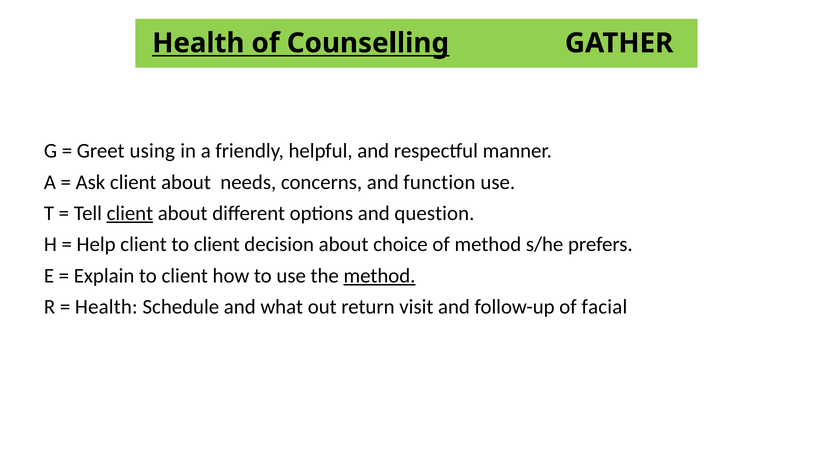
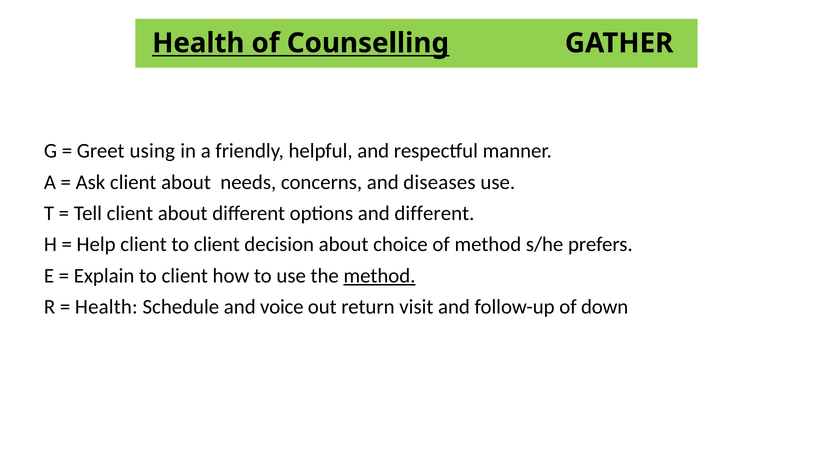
function: function -> diseases
client at (130, 213) underline: present -> none
and question: question -> different
what: what -> voice
facial: facial -> down
